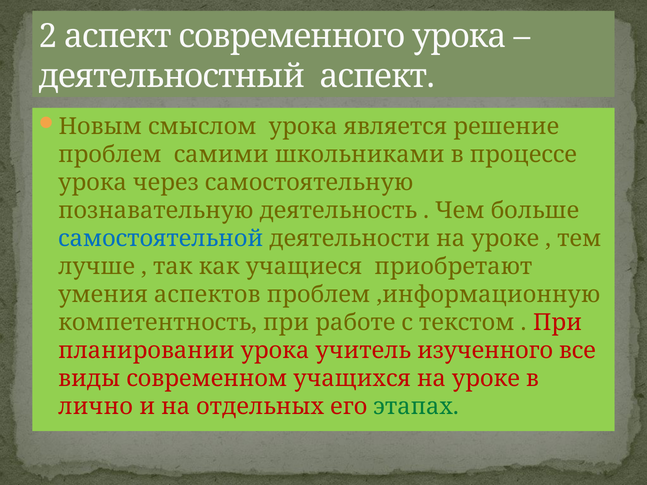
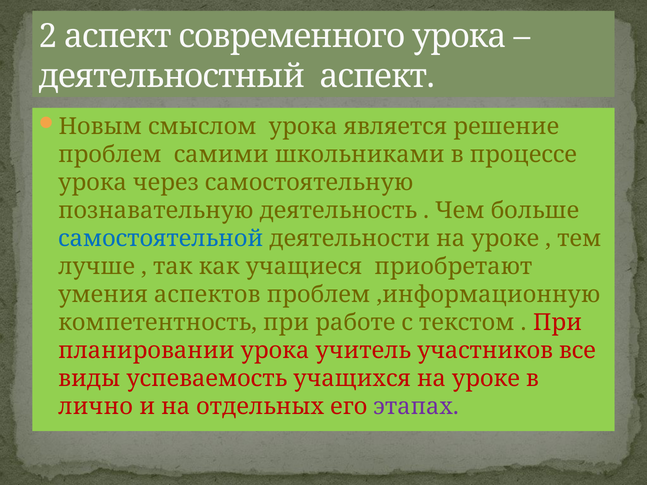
изученного: изученного -> участников
современном: современном -> успеваемость
этапах colour: green -> purple
